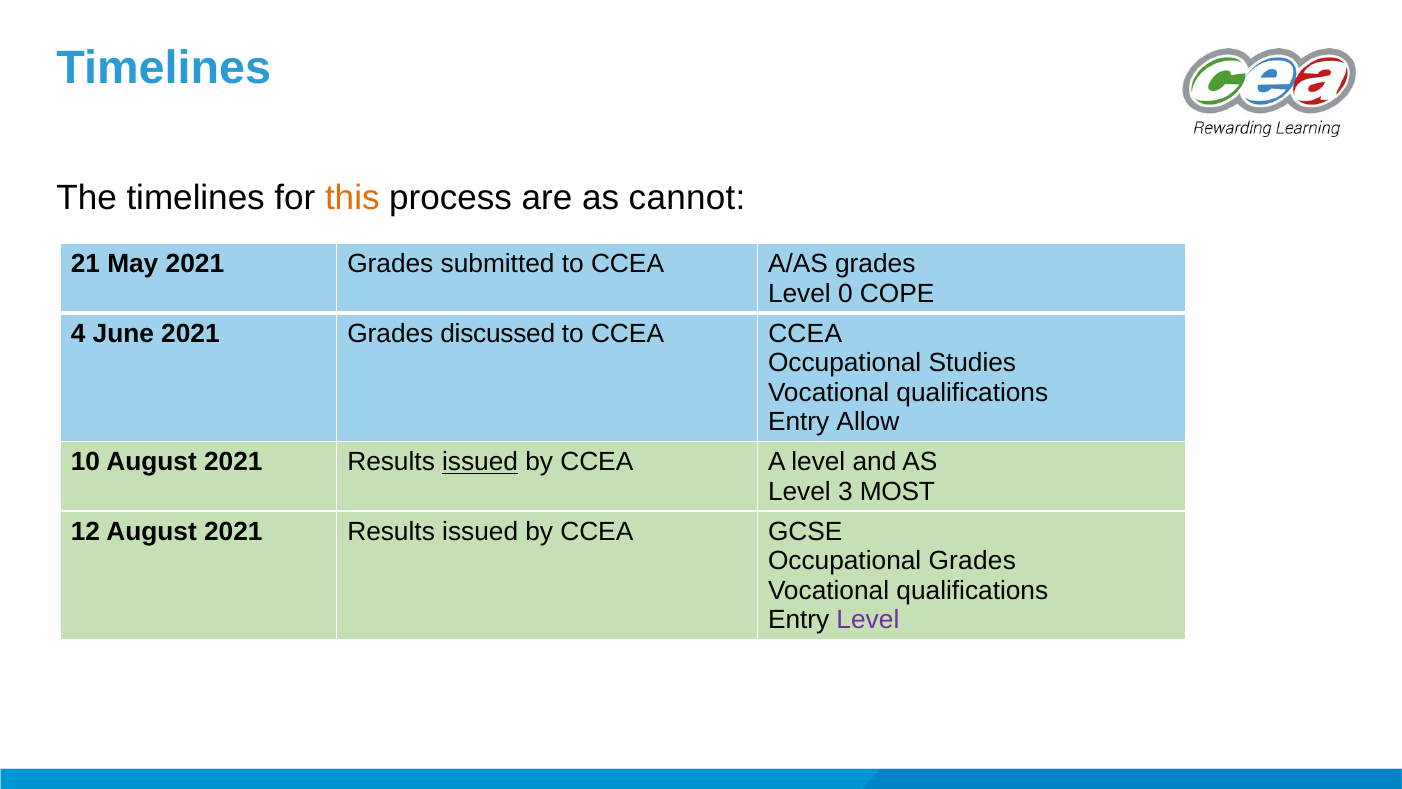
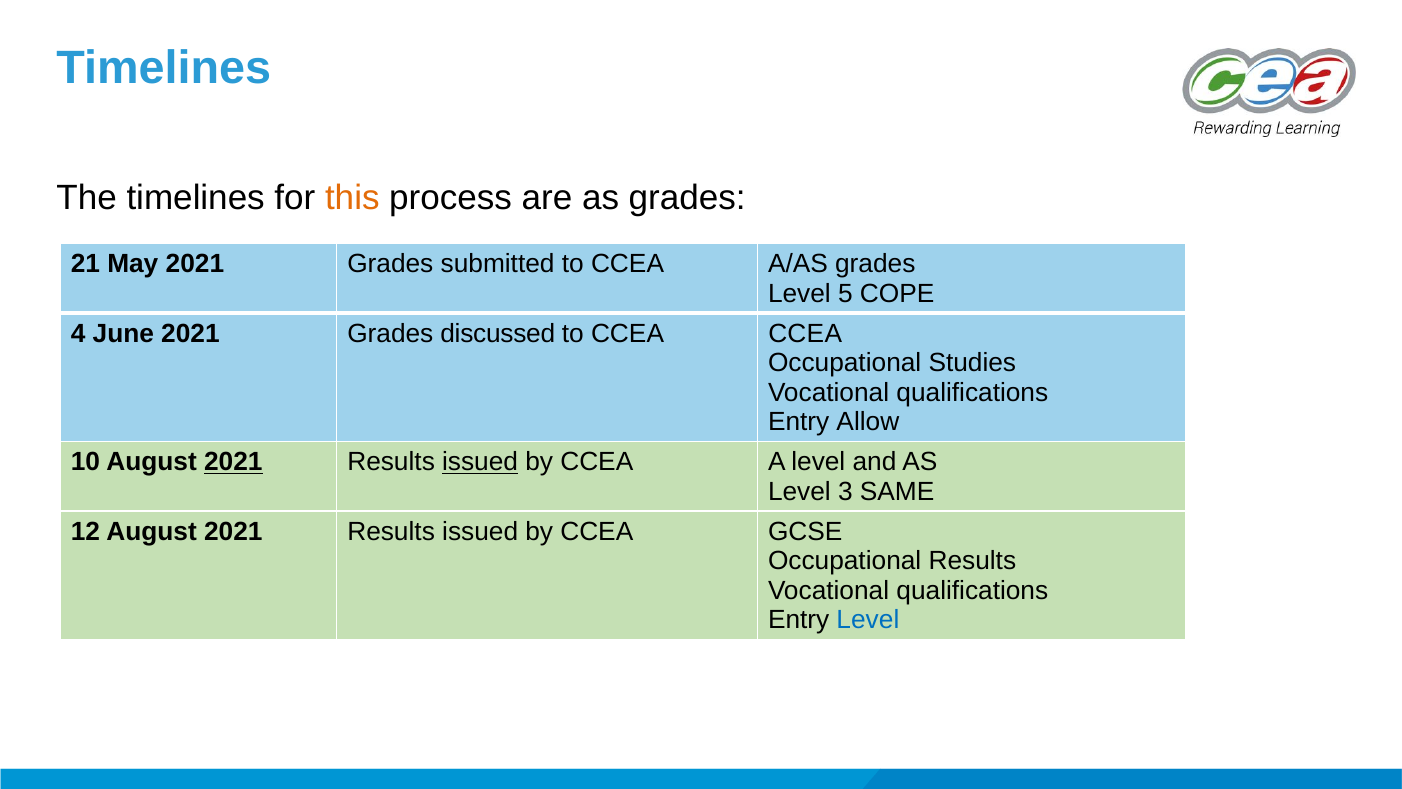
as cannot: cannot -> grades
0: 0 -> 5
2021 at (233, 462) underline: none -> present
MOST: MOST -> SAME
Occupational Grades: Grades -> Results
Level at (868, 619) colour: purple -> blue
